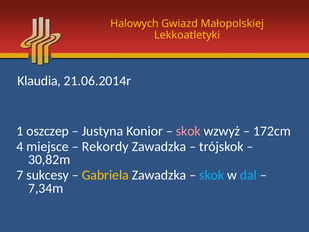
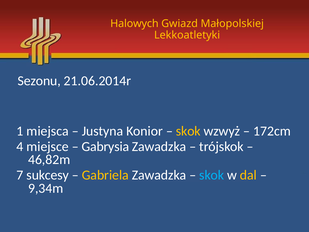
Klaudia: Klaudia -> Sezonu
oszczep: oszczep -> miejsca
skok at (188, 131) colour: pink -> yellow
Rekordy: Rekordy -> Gabrysia
30,82m: 30,82m -> 46,82m
dal colour: light blue -> yellow
7,34m: 7,34m -> 9,34m
